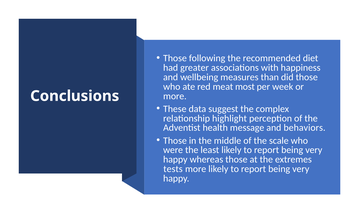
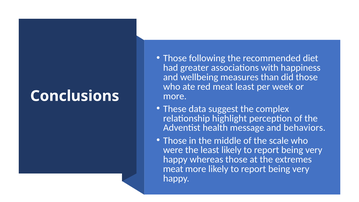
meat most: most -> least
tests at (173, 169): tests -> meat
